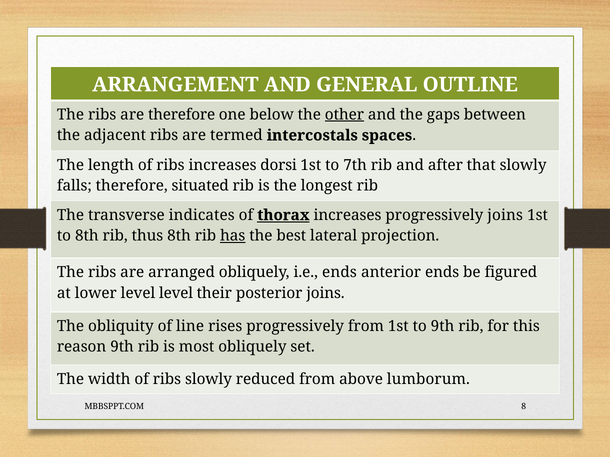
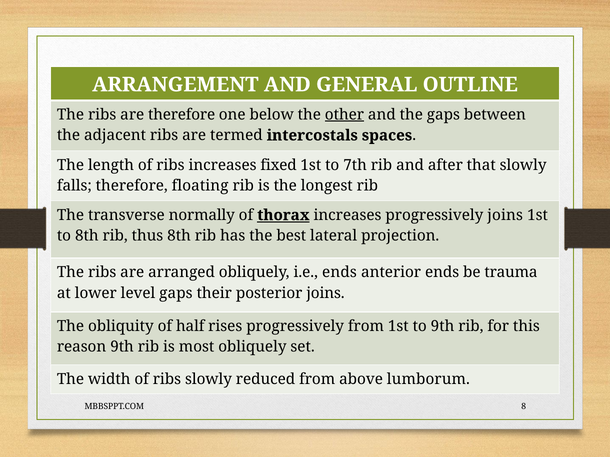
dorsi: dorsi -> fixed
situated: situated -> floating
indicates: indicates -> normally
has underline: present -> none
figured: figured -> trauma
level level: level -> gaps
line: line -> half
